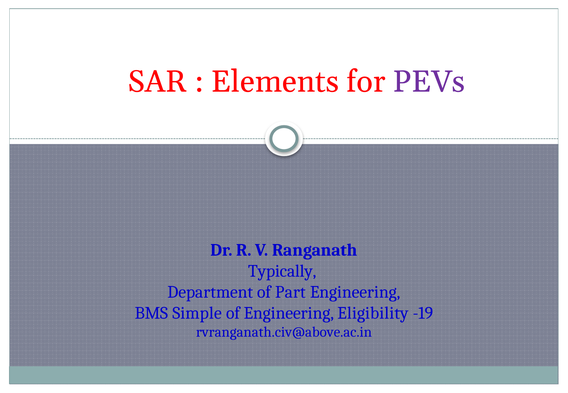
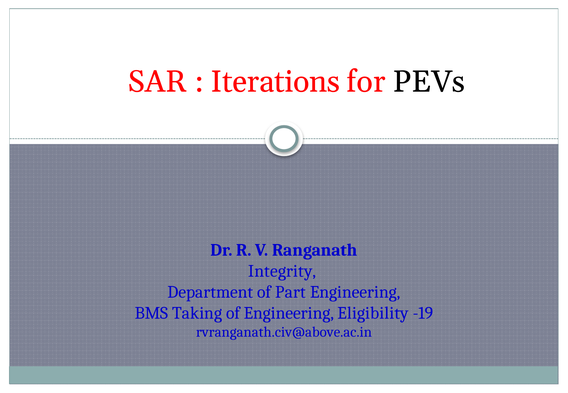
Elements: Elements -> Iterations
PEVs colour: purple -> black
Typically: Typically -> Integrity
Simple: Simple -> Taking
